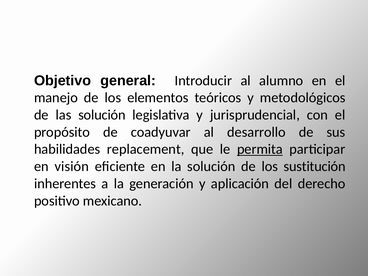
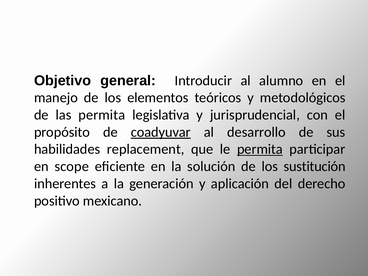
las solución: solución -> permita
coadyuvar underline: none -> present
visión: visión -> scope
